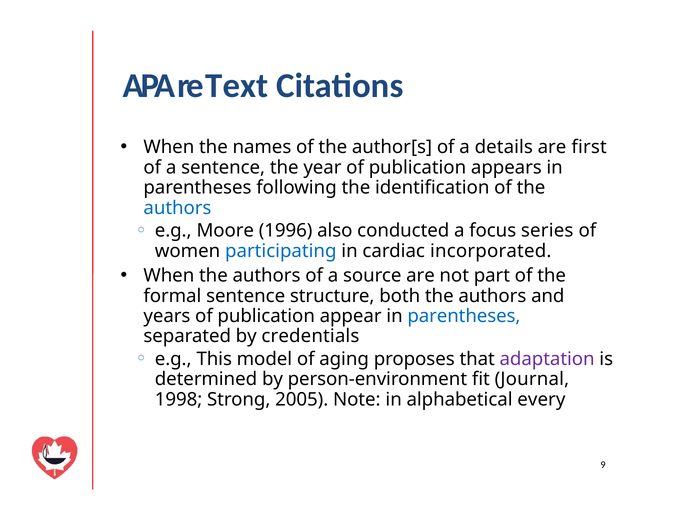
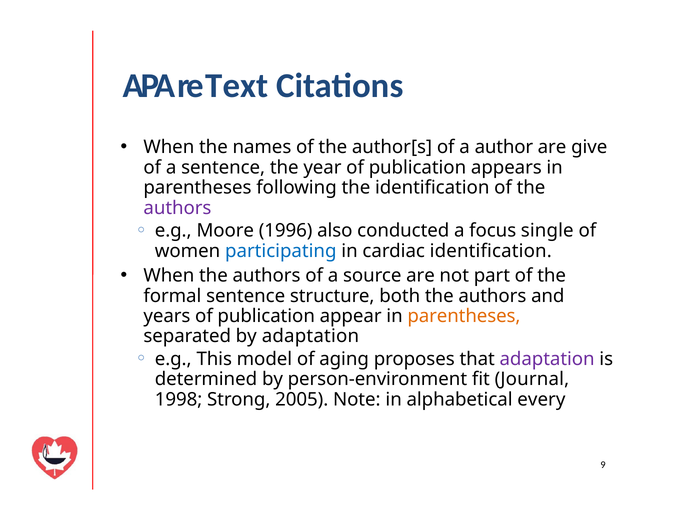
details: details -> author
first: first -> give
authors at (177, 208) colour: blue -> purple
series: series -> single
cardiac incorporated: incorporated -> identification
parentheses at (464, 316) colour: blue -> orange
by credentials: credentials -> adaptation
